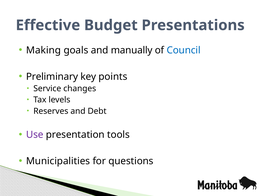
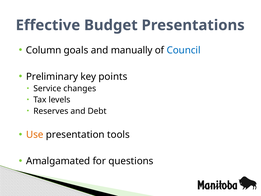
Making: Making -> Column
Use colour: purple -> orange
Municipalities: Municipalities -> Amalgamated
